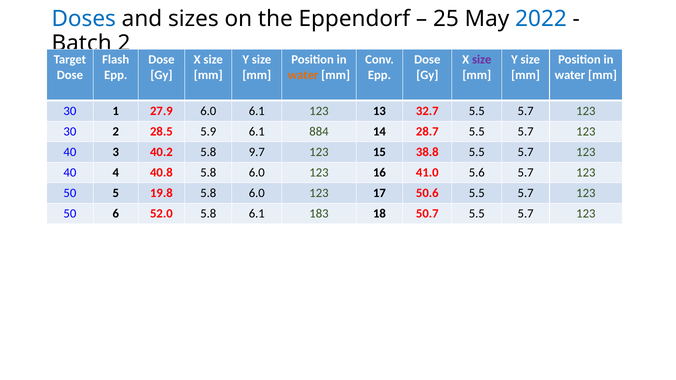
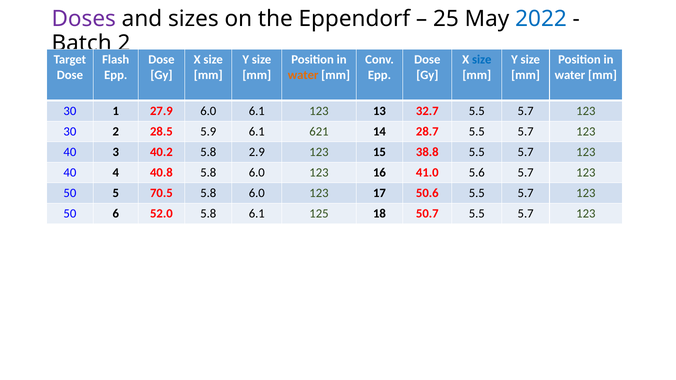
Doses colour: blue -> purple
size at (482, 60) colour: purple -> blue
884: 884 -> 621
9.7: 9.7 -> 2.9
19.8: 19.8 -> 70.5
183: 183 -> 125
